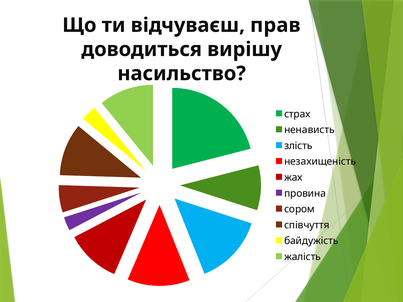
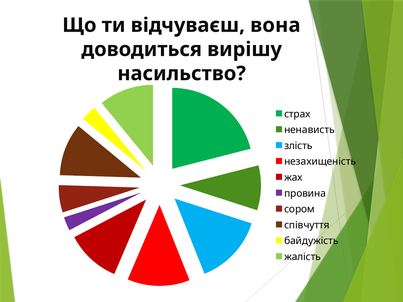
прав: прав -> вона
